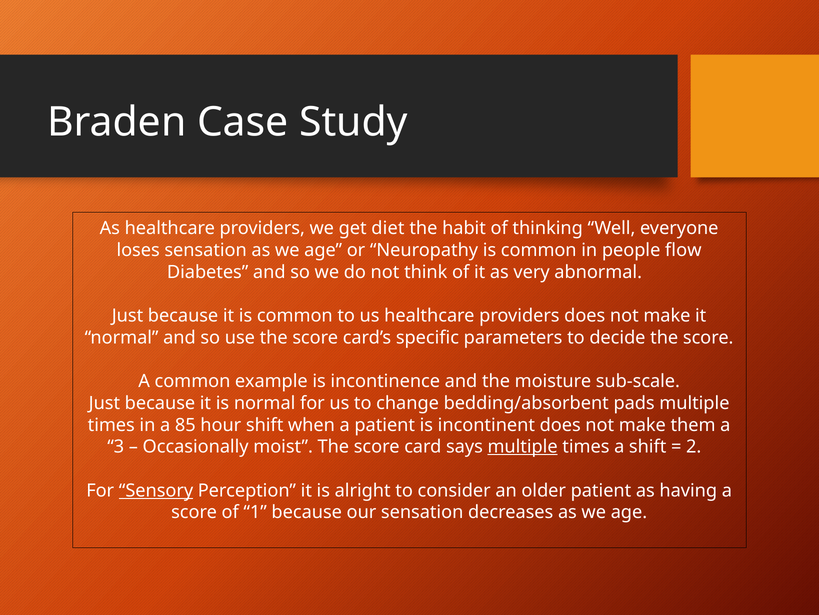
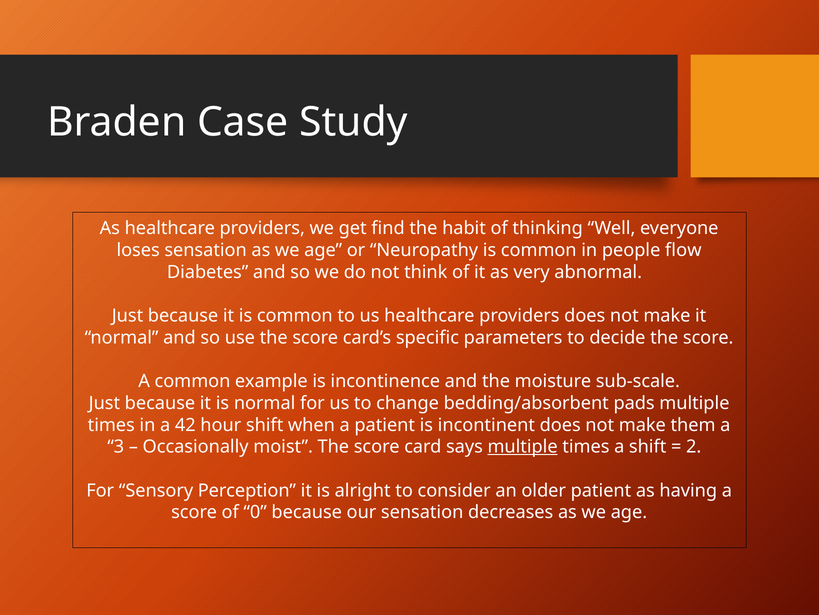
diet: diet -> find
85: 85 -> 42
Sensory underline: present -> none
1: 1 -> 0
